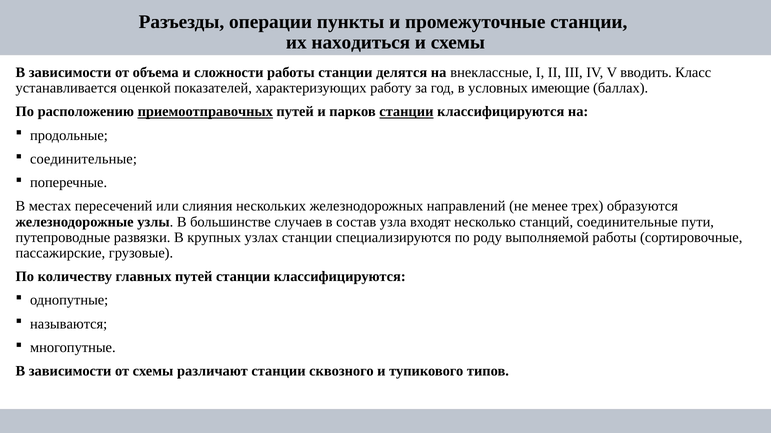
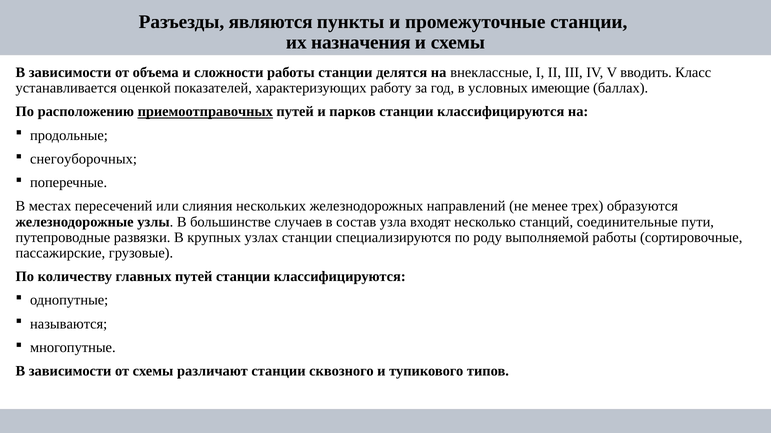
операции: операции -> являются
находиться: находиться -> назначения
станции at (406, 112) underline: present -> none
соединительные at (83, 159): соединительные -> снегоуборочных
